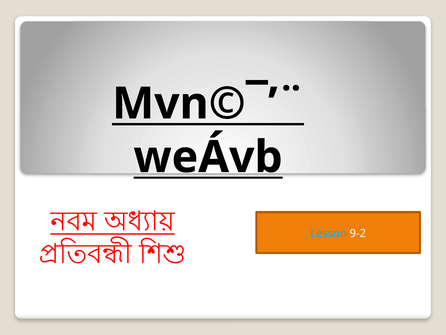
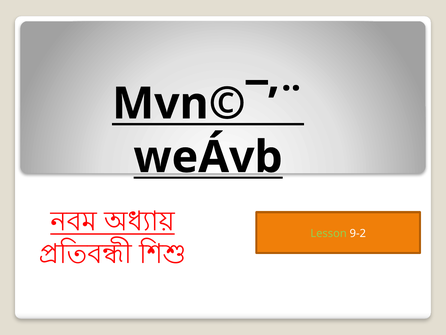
Lesson colour: light blue -> light green
